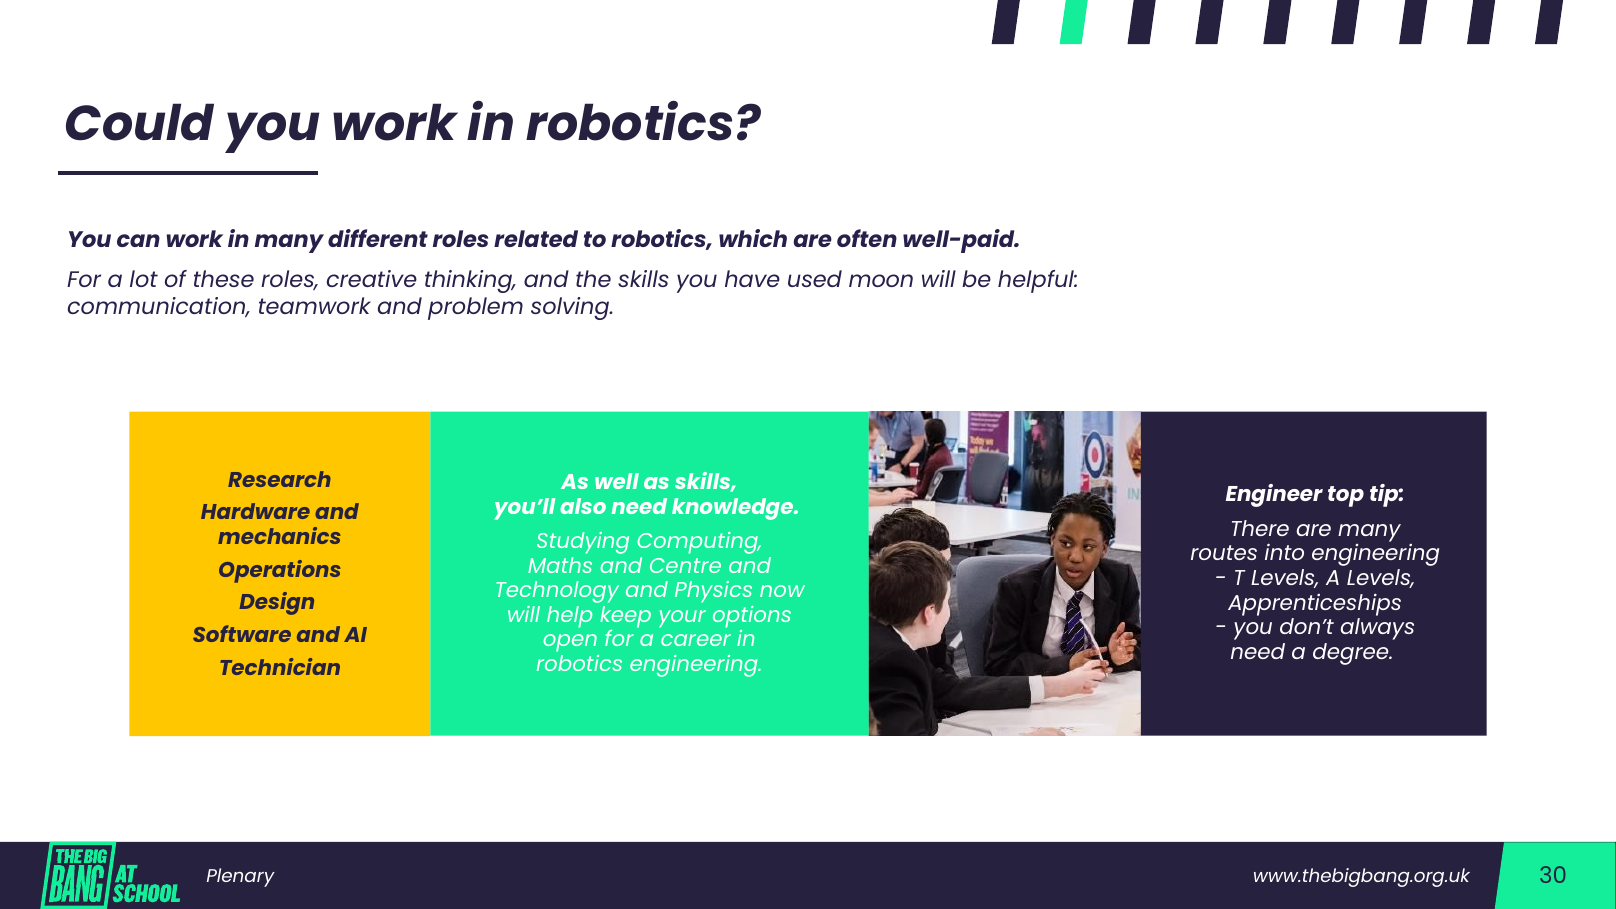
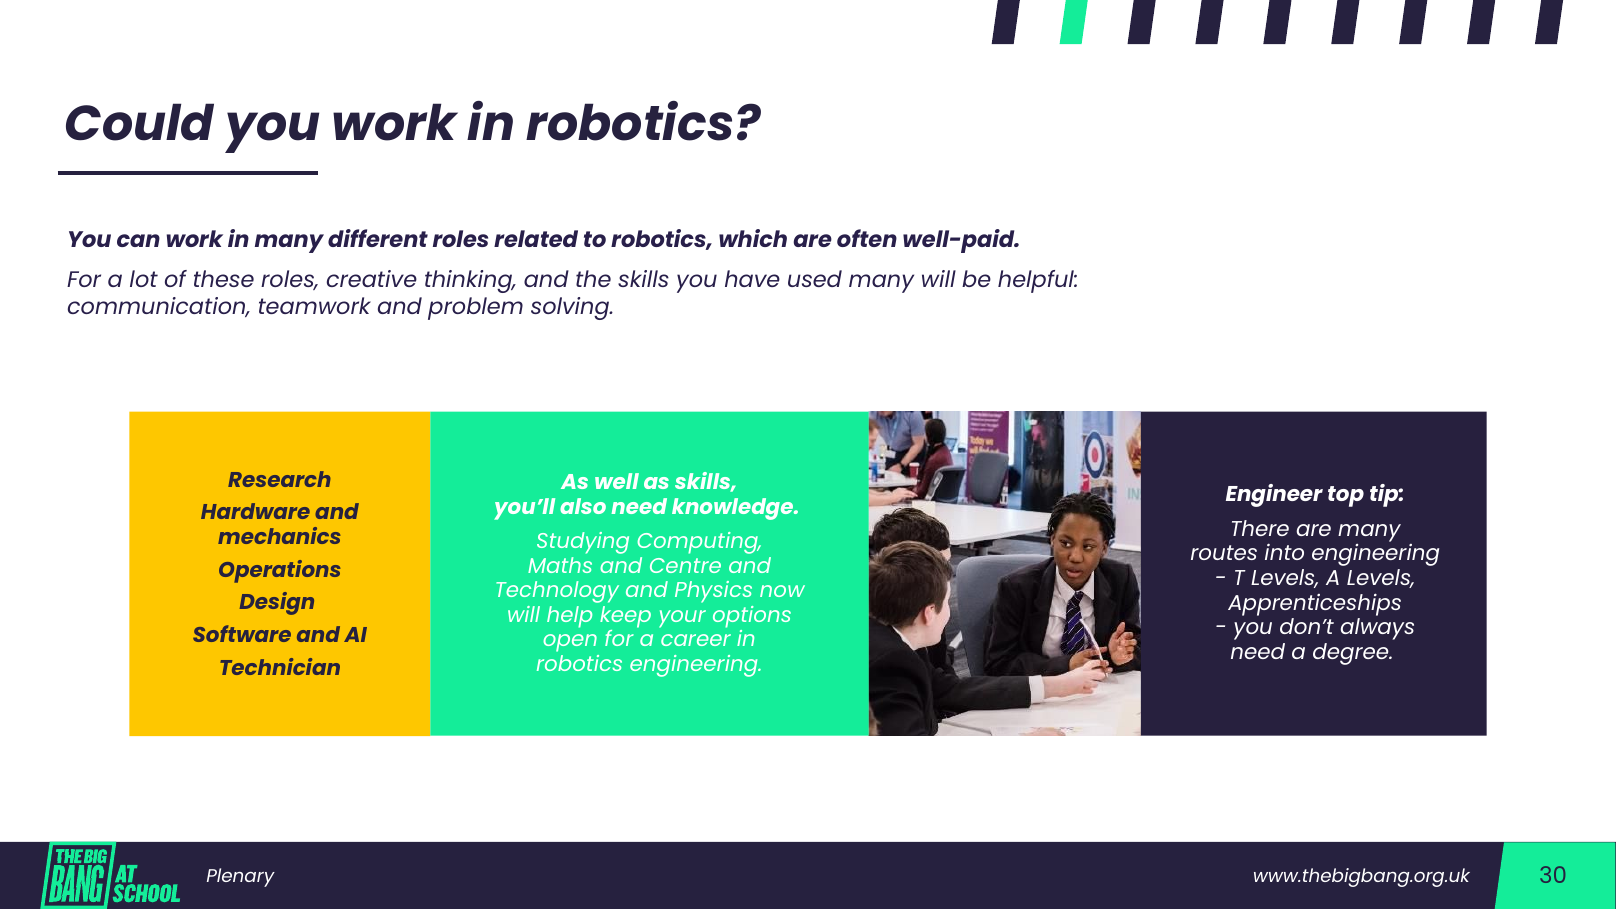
used moon: moon -> many
